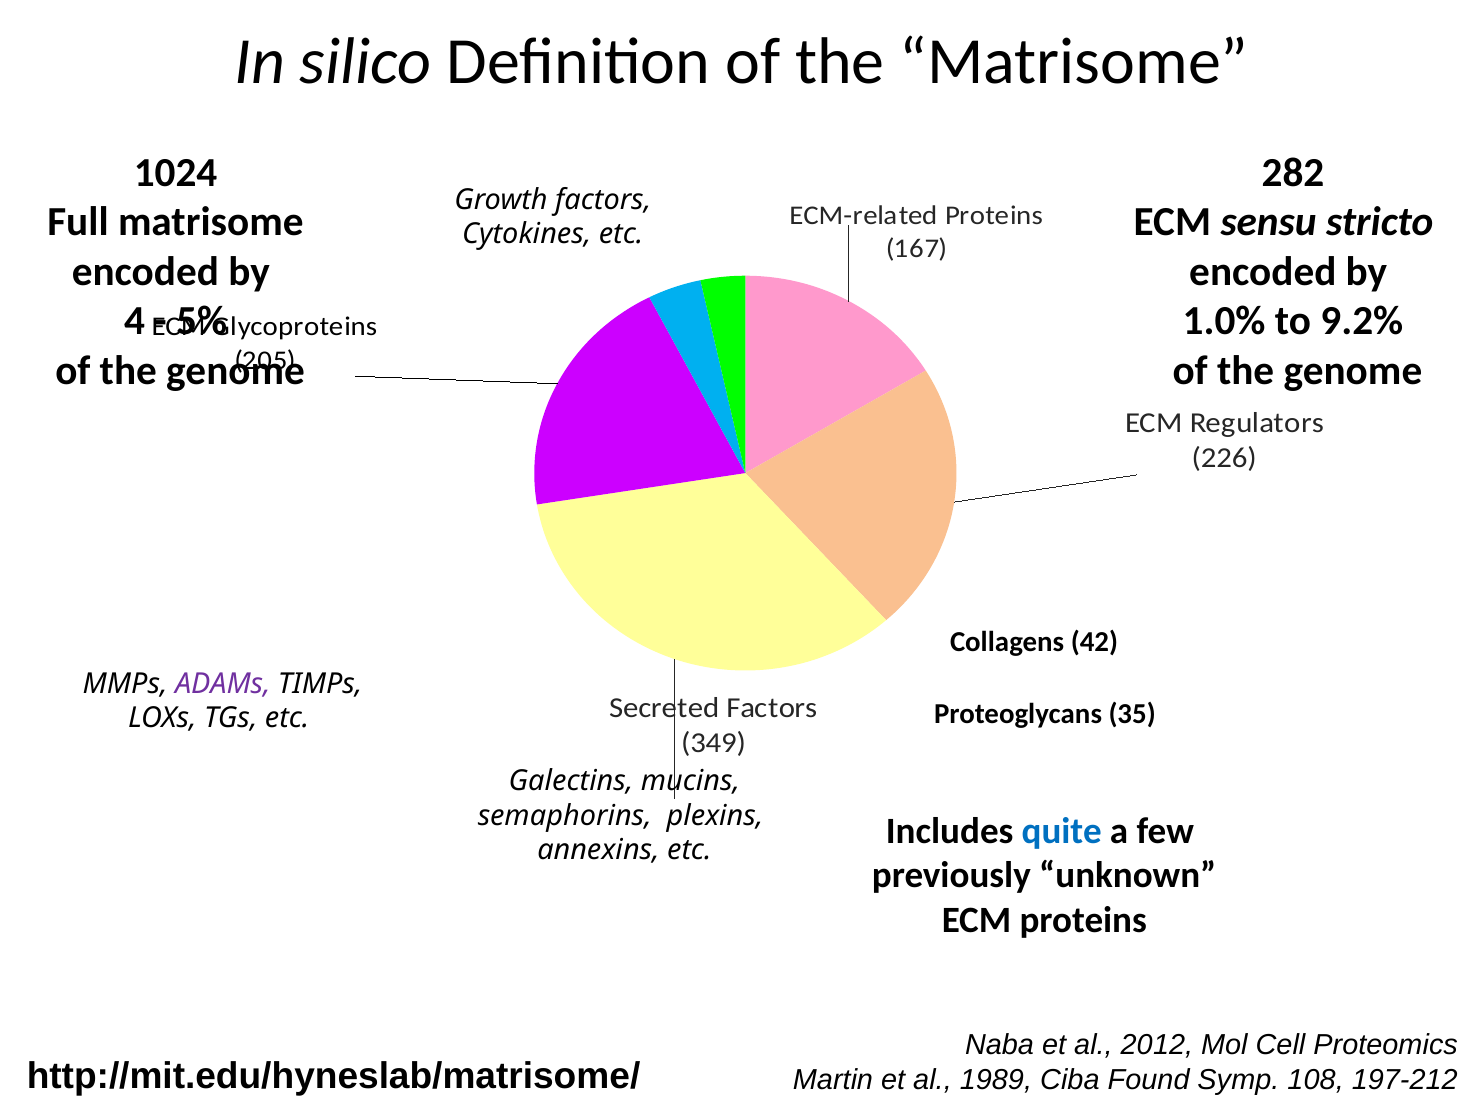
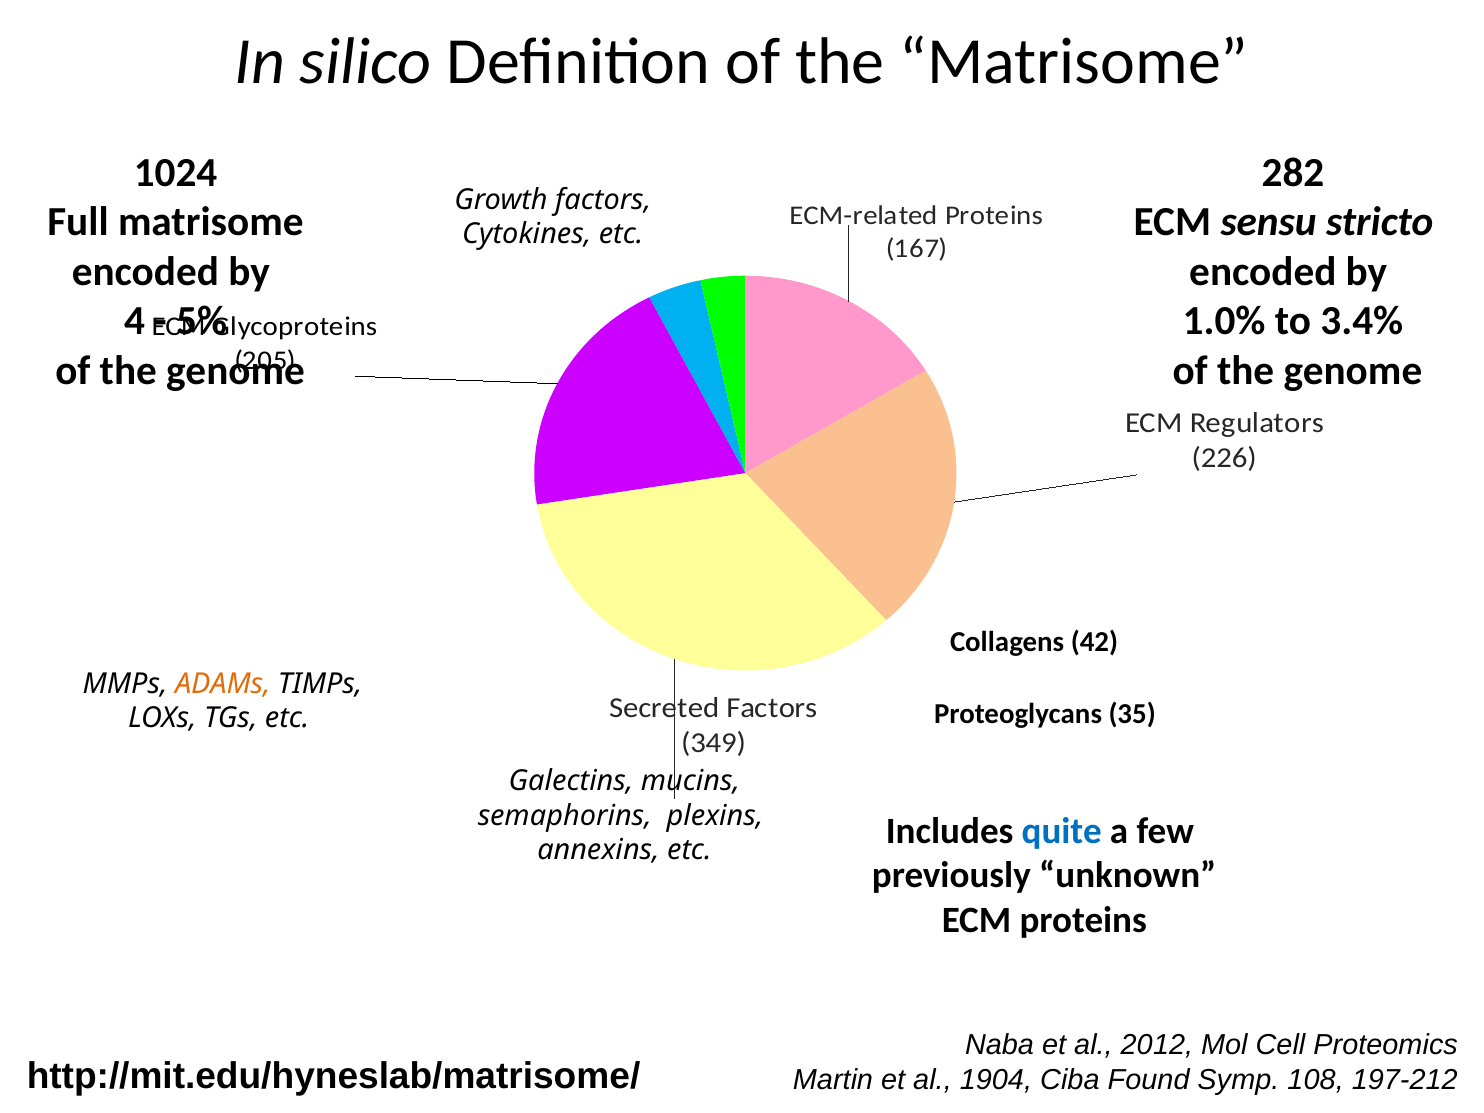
9.2%: 9.2% -> 3.4%
ADAMs colour: purple -> orange
1989: 1989 -> 1904
